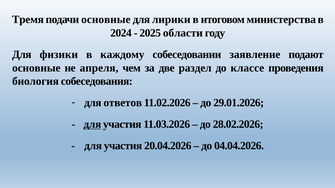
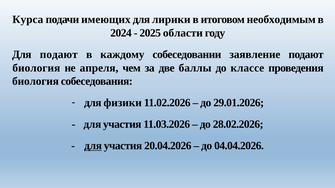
Тремя: Тремя -> Курса
подачи основные: основные -> имеющих
министерства: министерства -> необходимым
Для физики: физики -> подают
основные at (36, 68): основные -> биология
раздел: раздел -> баллы
ответов: ответов -> физики
для at (92, 125) underline: present -> none
для at (93, 146) underline: none -> present
